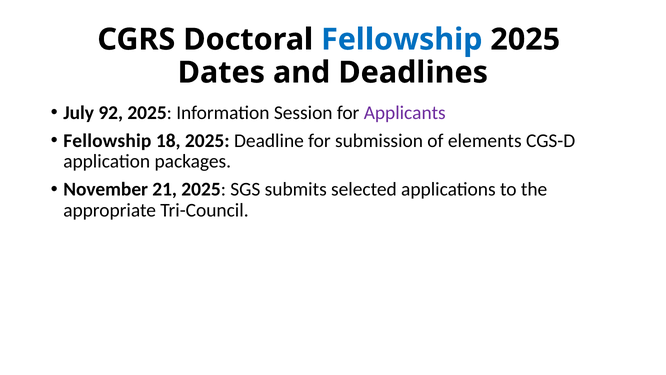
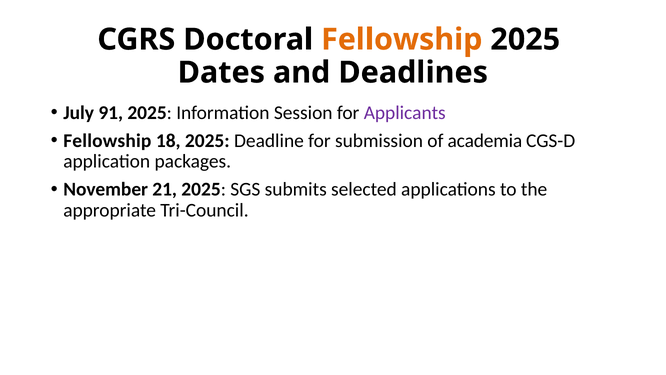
Fellowship at (402, 39) colour: blue -> orange
92: 92 -> 91
elements: elements -> academia
